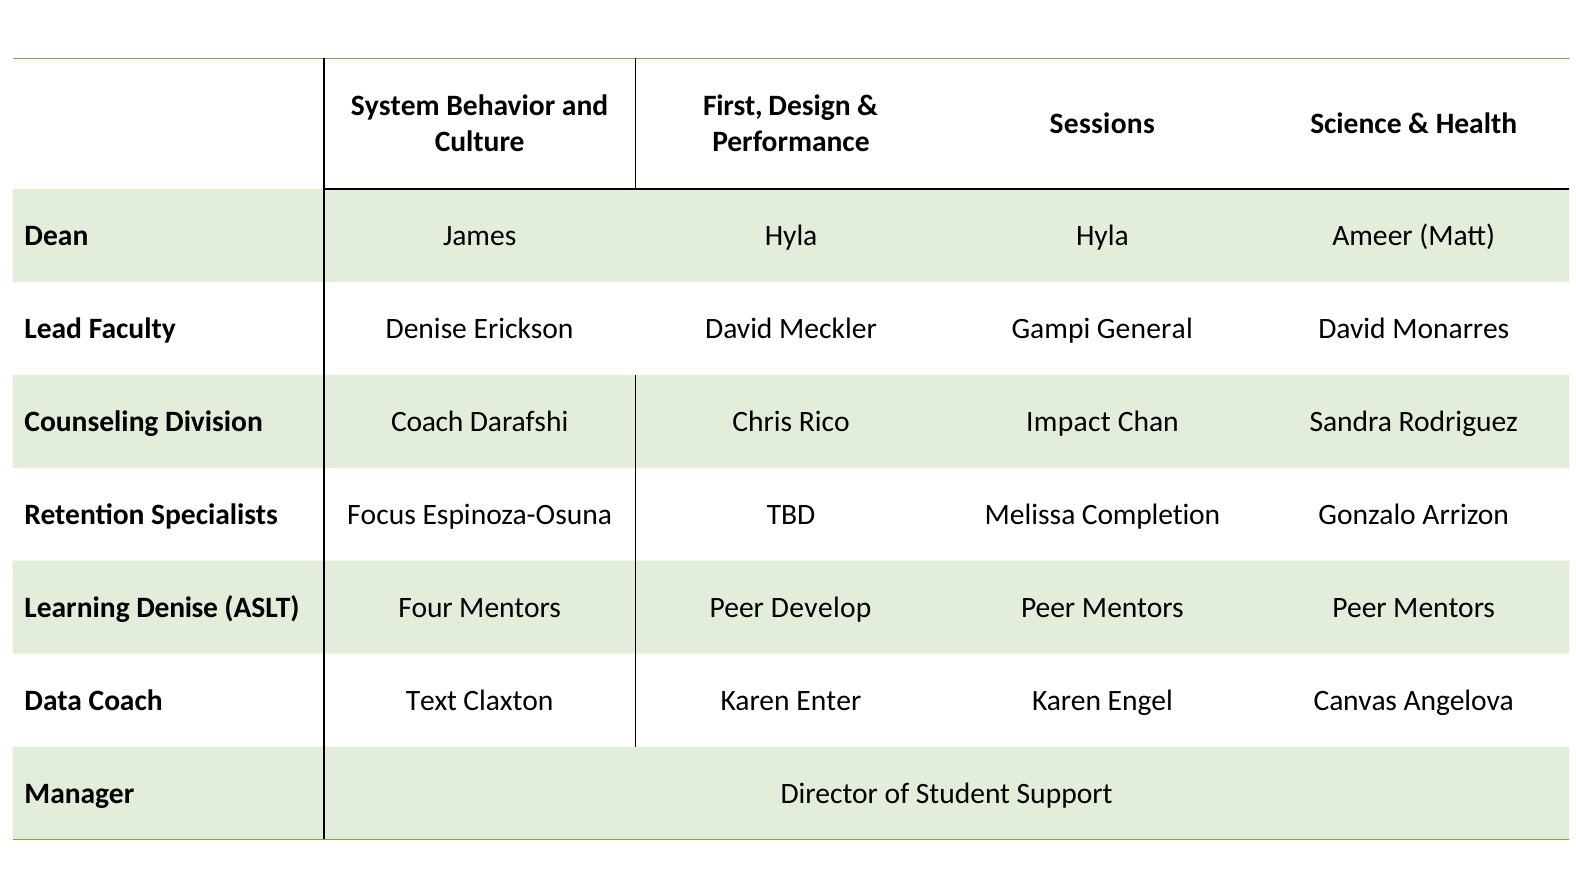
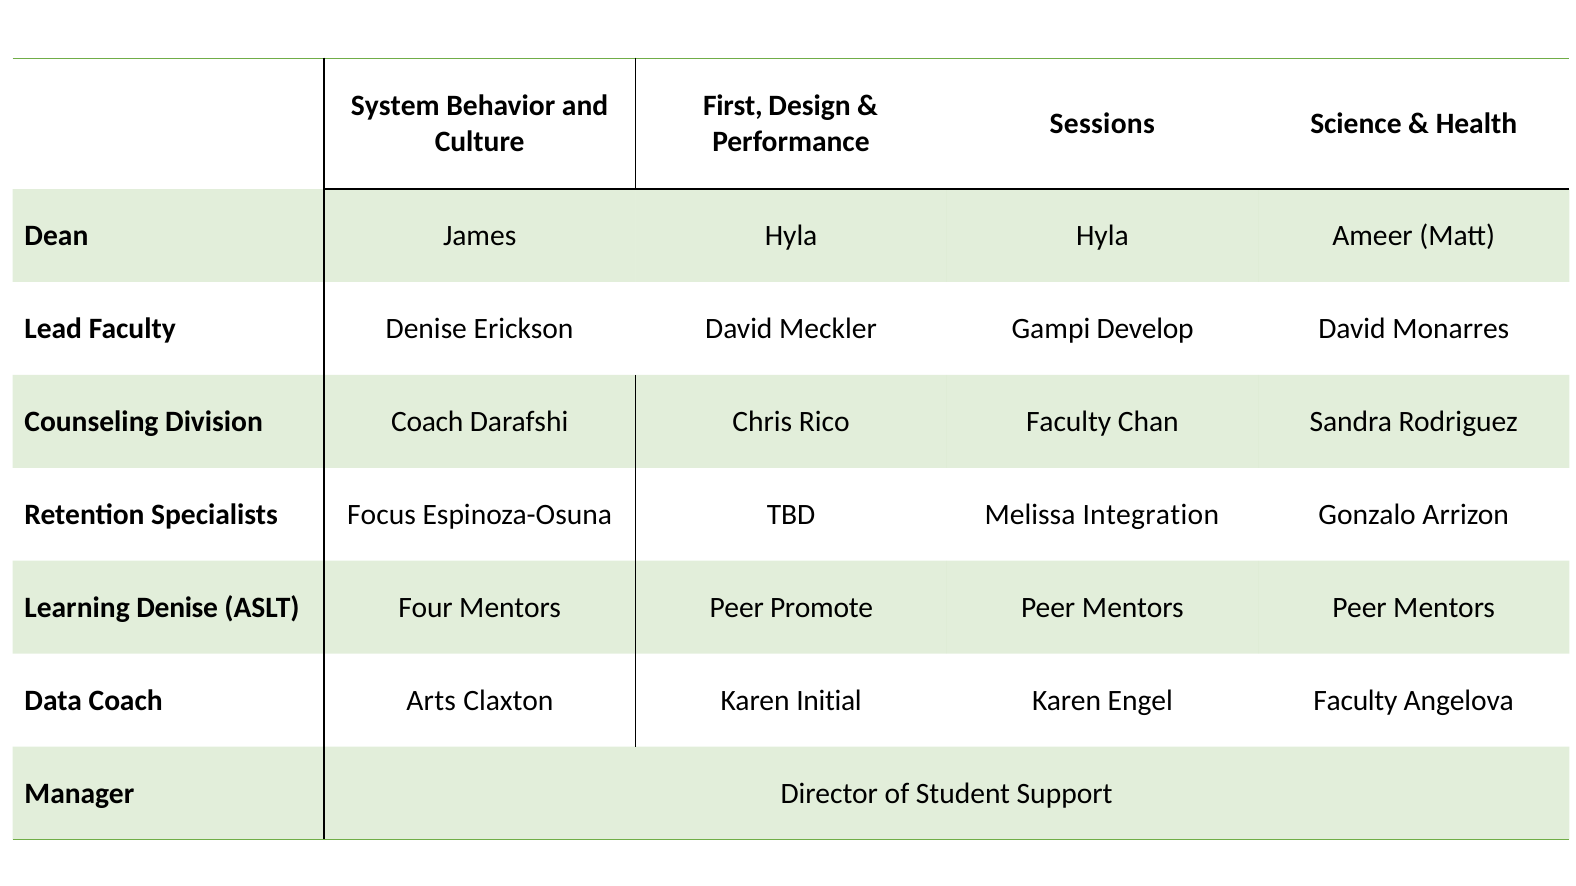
General: General -> Develop
Rico Impact: Impact -> Faculty
Completion: Completion -> Integration
Develop: Develop -> Promote
Text: Text -> Arts
Enter: Enter -> Initial
Engel Canvas: Canvas -> Faculty
